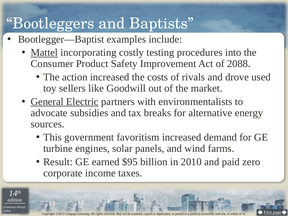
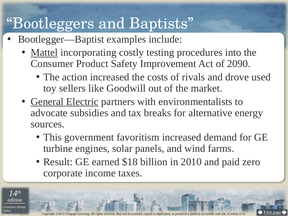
2088: 2088 -> 2090
$95: $95 -> $18
